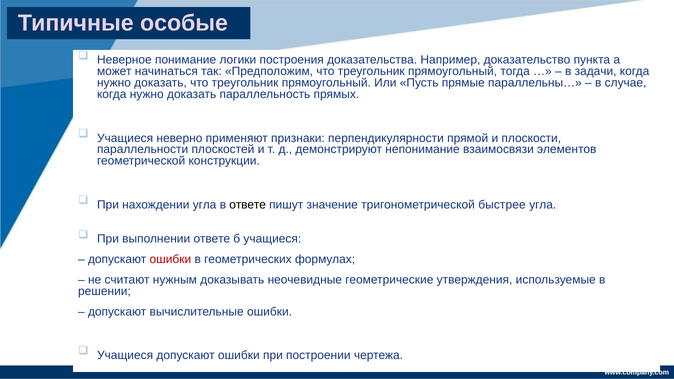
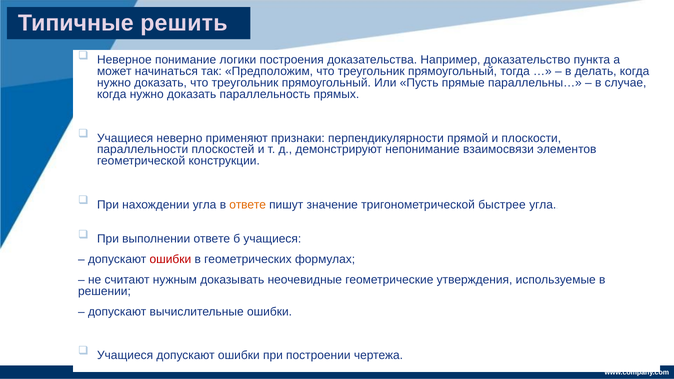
особые: особые -> решить
задачи: задачи -> делать
ответе at (248, 205) colour: black -> orange
